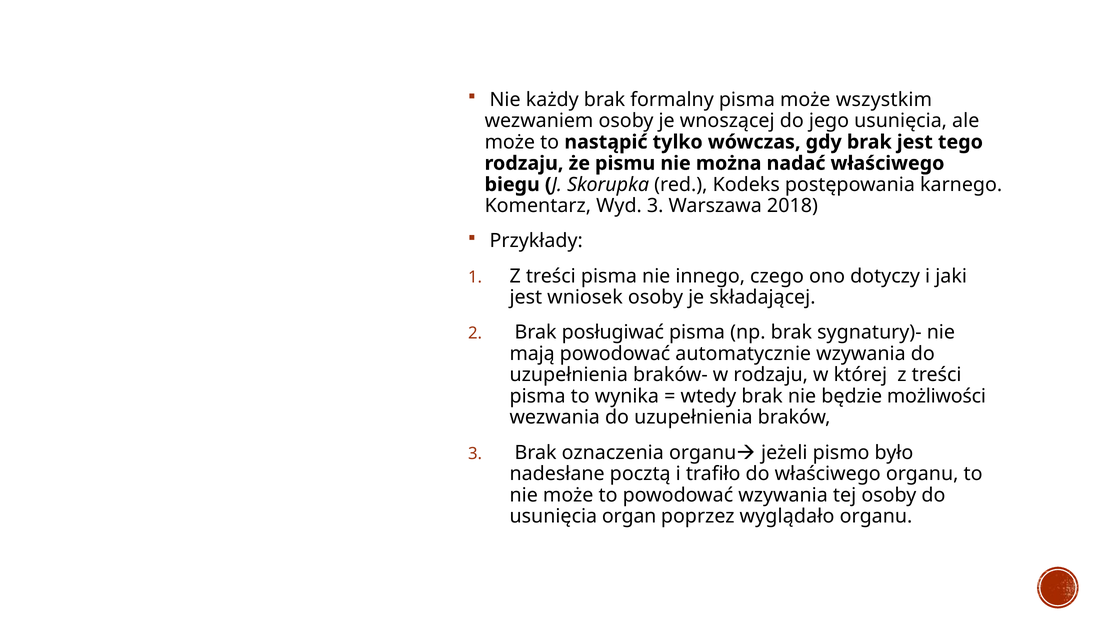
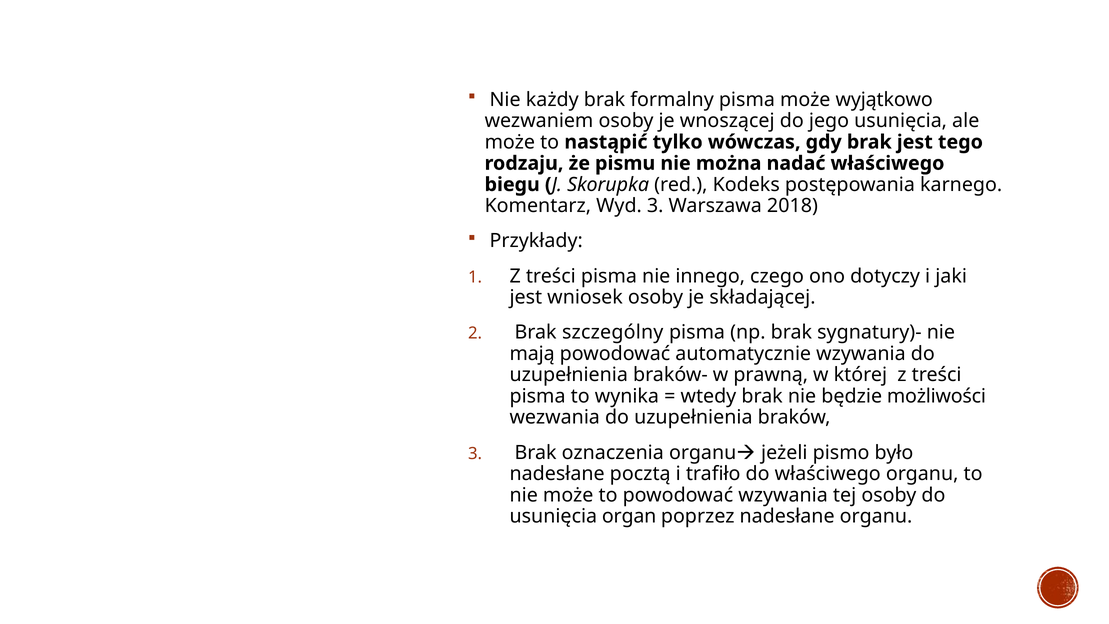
wszystkim: wszystkim -> wyjątkowo
posługiwać: posługiwać -> szczególny
w rodzaju: rodzaju -> prawną
poprzez wyglądało: wyglądało -> nadesłane
